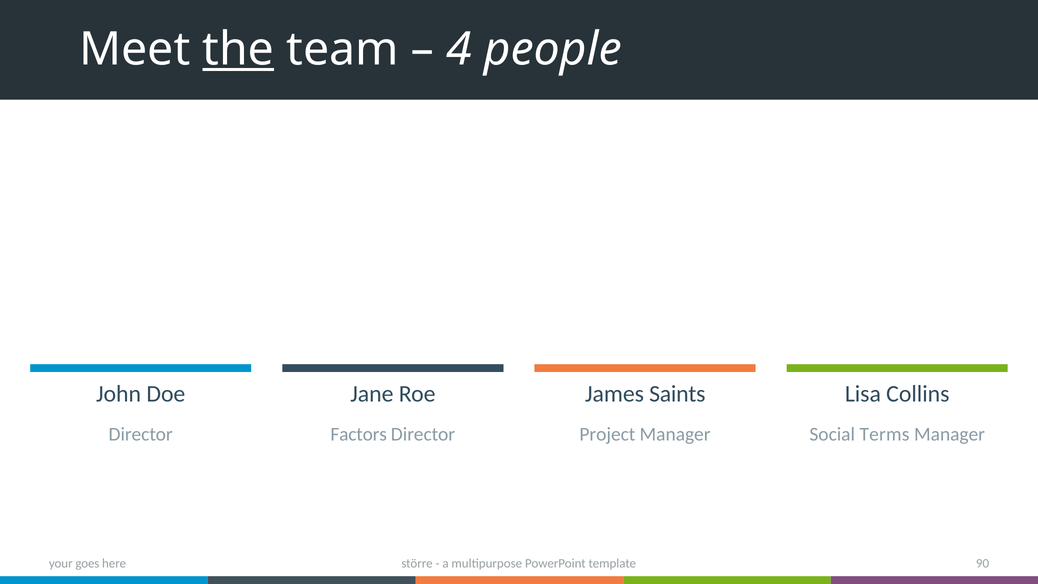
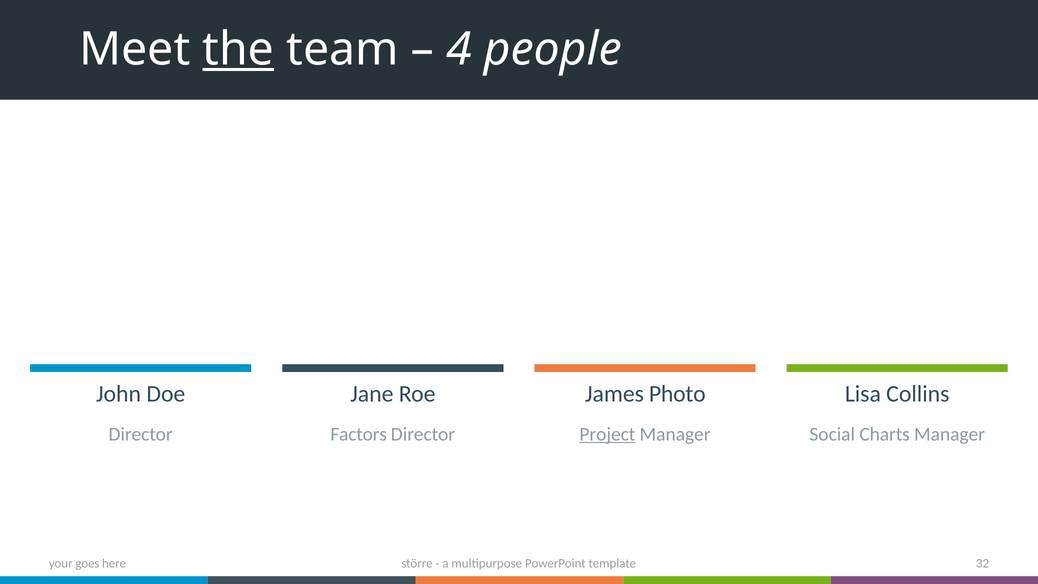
Saints: Saints -> Photo
Project underline: none -> present
Terms: Terms -> Charts
90: 90 -> 32
